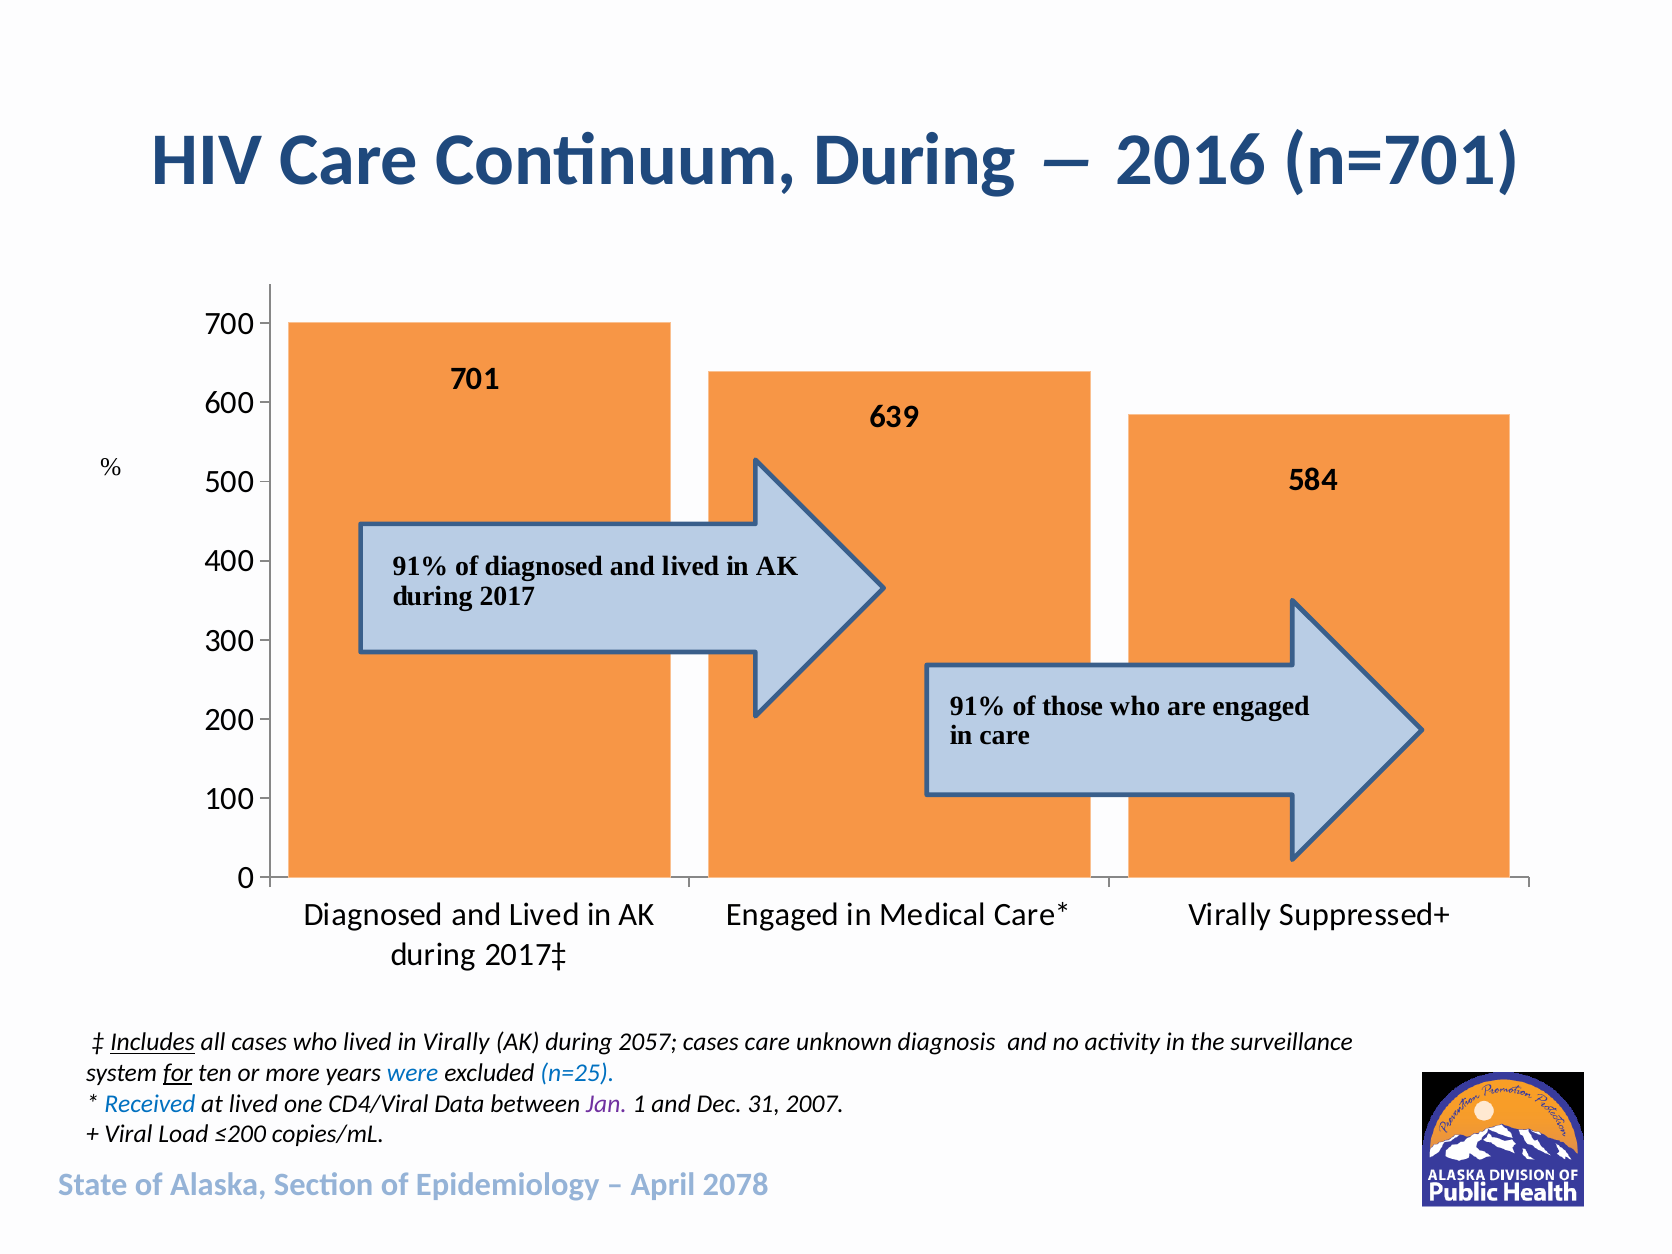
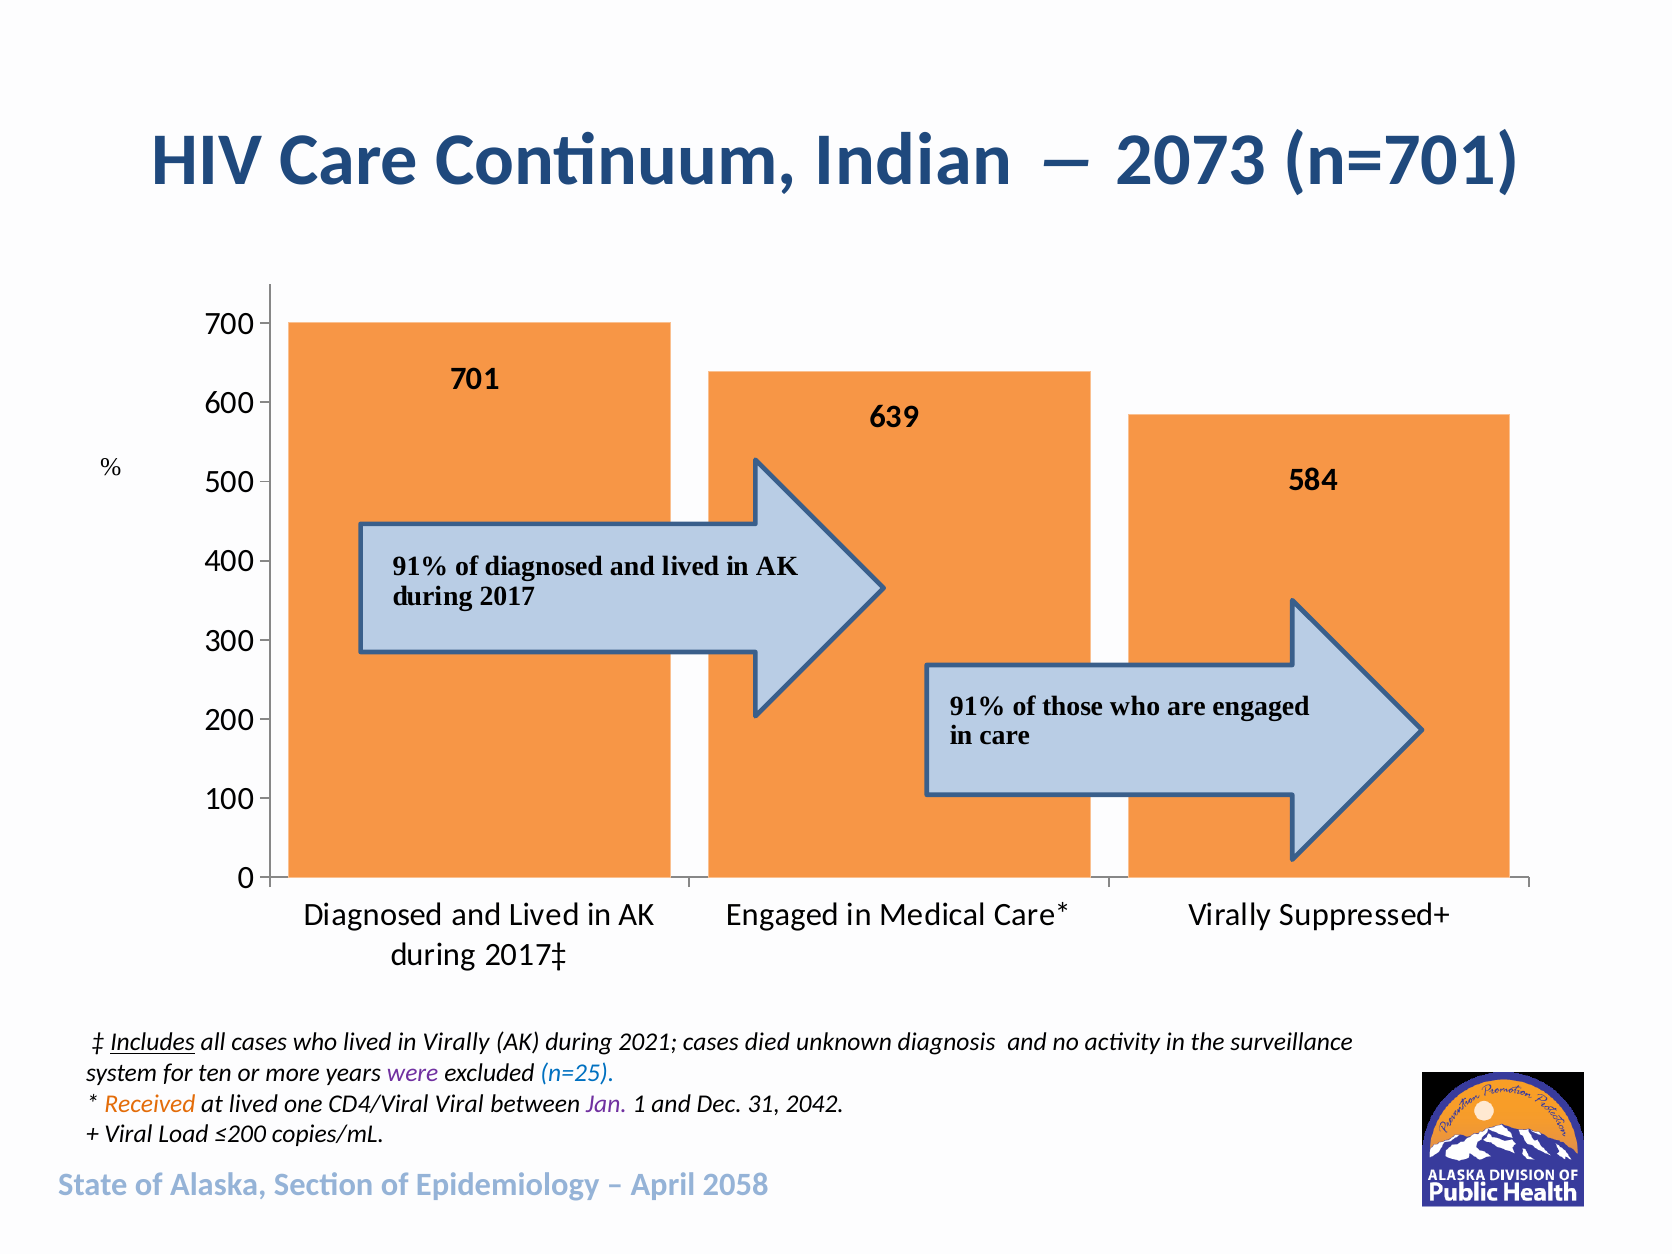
Continuum During: During -> Indian
2016: 2016 -> 2073
2057: 2057 -> 2021
cases care: care -> died
for underline: present -> none
were colour: blue -> purple
Received colour: blue -> orange
CD4/Viral Data: Data -> Viral
2007: 2007 -> 2042
2078: 2078 -> 2058
